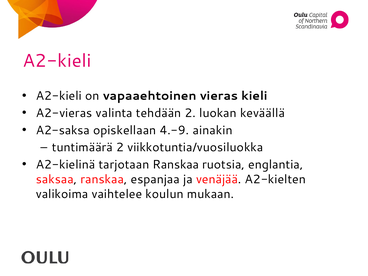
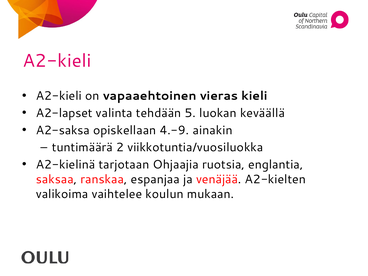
A2-vieras: A2-vieras -> A2-lapset
tehdään 2: 2 -> 5
tarjotaan Ranskaa: Ranskaa -> Ohjaajia
